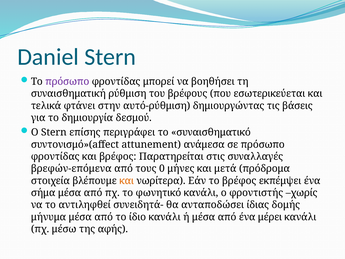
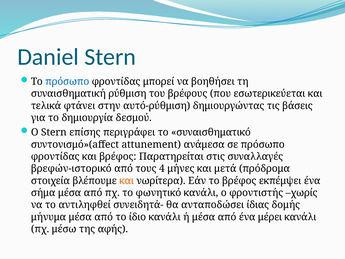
πρόσωπο at (67, 81) colour: purple -> blue
βρεφών-επόμενα: βρεφών-επόμενα -> βρεφών-ιστορικό
0: 0 -> 4
